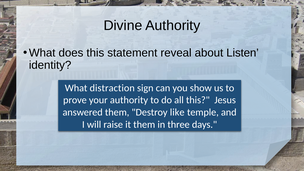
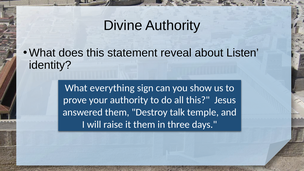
distraction: distraction -> everything
like: like -> talk
